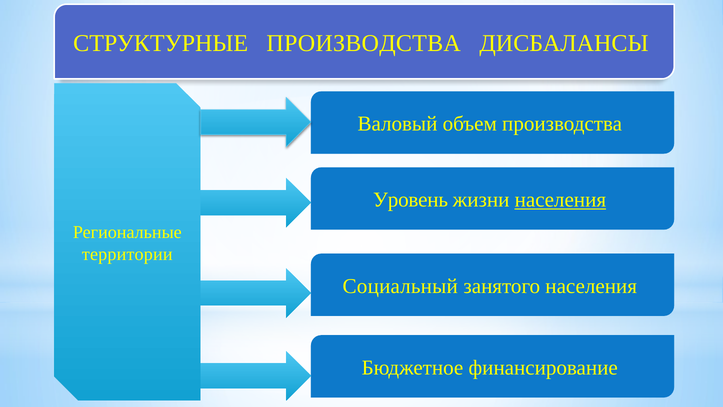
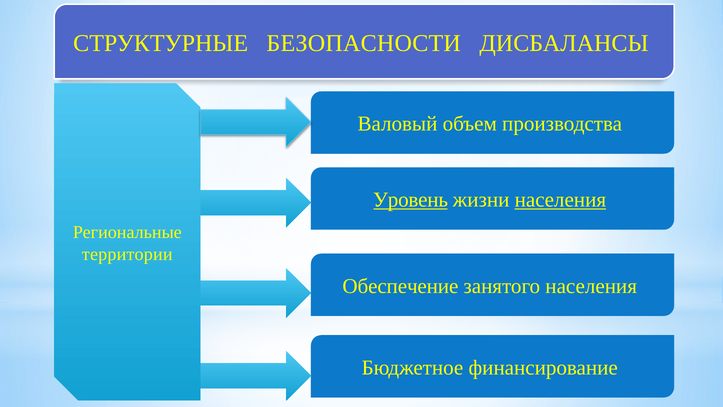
СТРУКТУРНЫЕ ПРОИЗВОДСТВА: ПРОИЗВОДСТВА -> БЕЗОПАСНОСТИ
Уровень underline: none -> present
Социальный: Социальный -> Обеспечение
